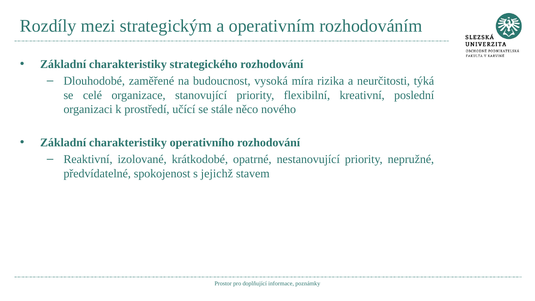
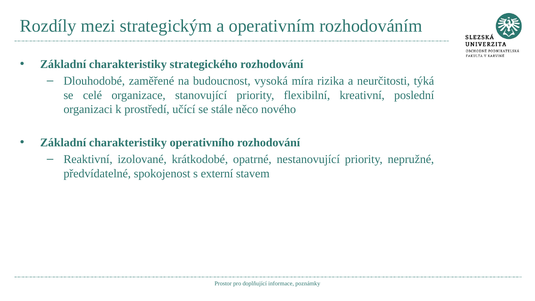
jejichž: jejichž -> externí
